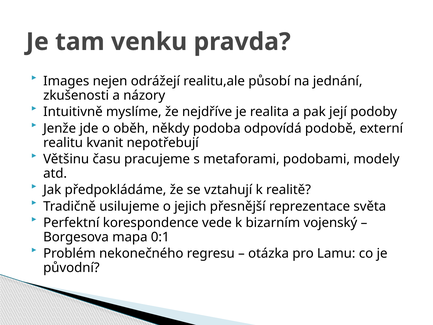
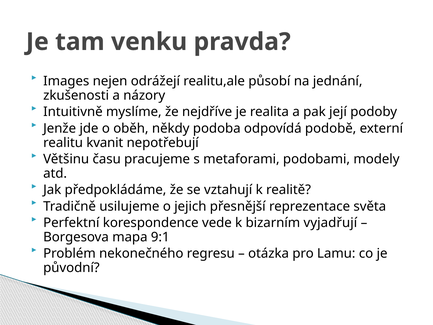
vojenský: vojenský -> vyjadřují
0:1: 0:1 -> 9:1
